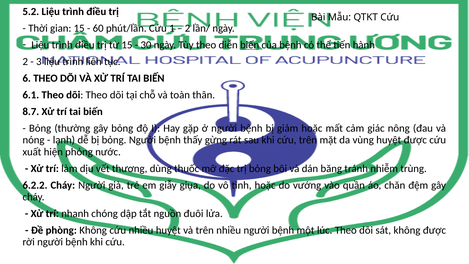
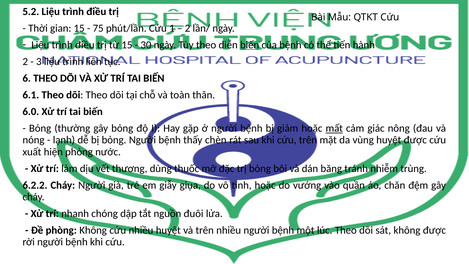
60: 60 -> 75
8.7: 8.7 -> 6.0
mất underline: none -> present
gừng: gừng -> chèn
